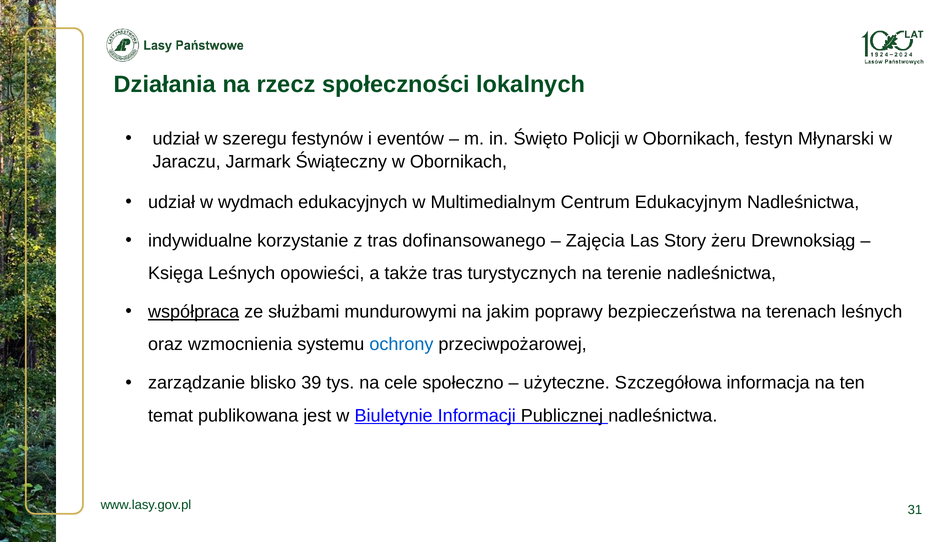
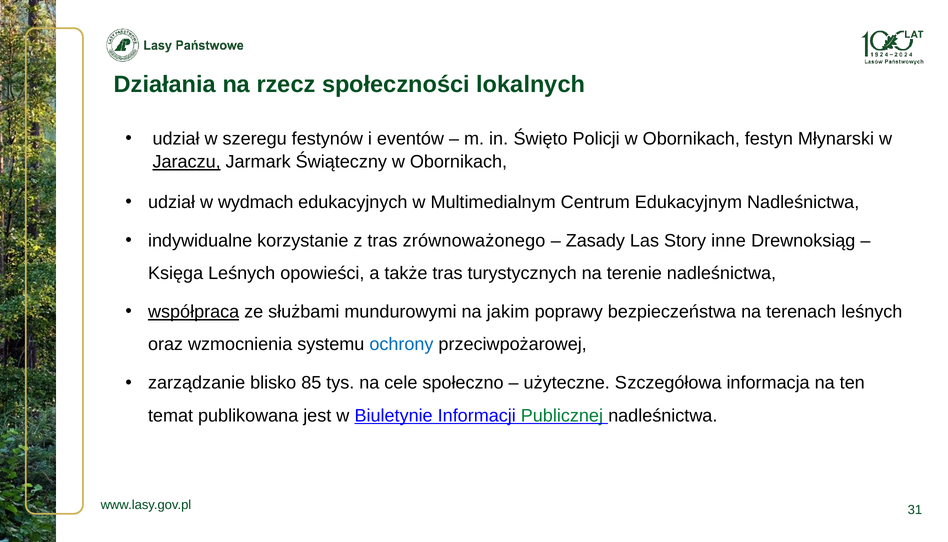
Jaraczu underline: none -> present
dofinansowanego: dofinansowanego -> zrównoważonego
Zajęcia: Zajęcia -> Zasady
żeru: żeru -> inne
39: 39 -> 85
Publicznej colour: black -> green
